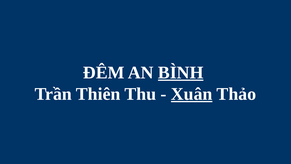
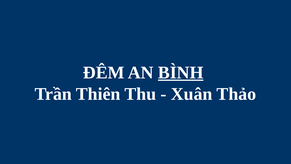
Xuân underline: present -> none
